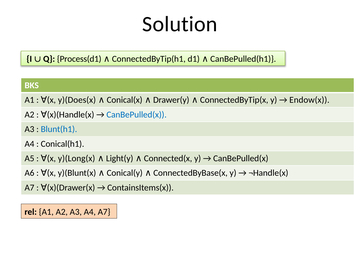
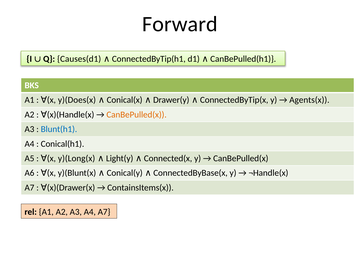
Solution: Solution -> Forward
Process(d1: Process(d1 -> Causes(d1
Endow(x: Endow(x -> Agents(x
CanBePulled(x at (137, 115) colour: blue -> orange
